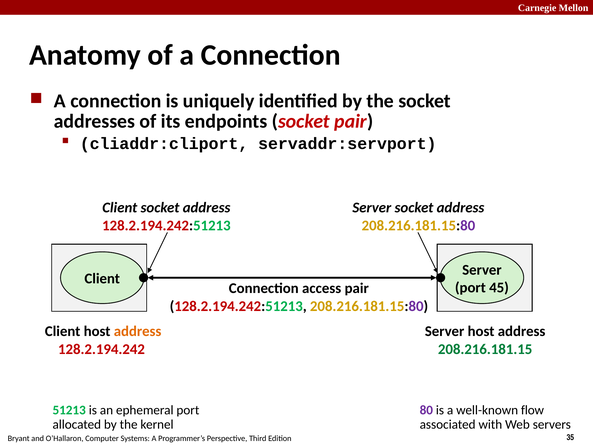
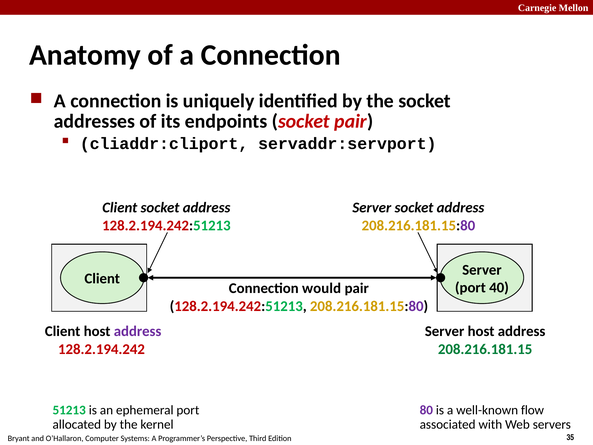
45: 45 -> 40
access: access -> would
address at (138, 331) colour: orange -> purple
